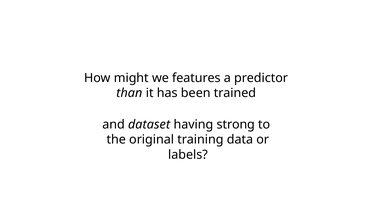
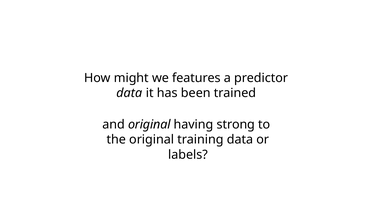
than at (129, 93): than -> data
and dataset: dataset -> original
